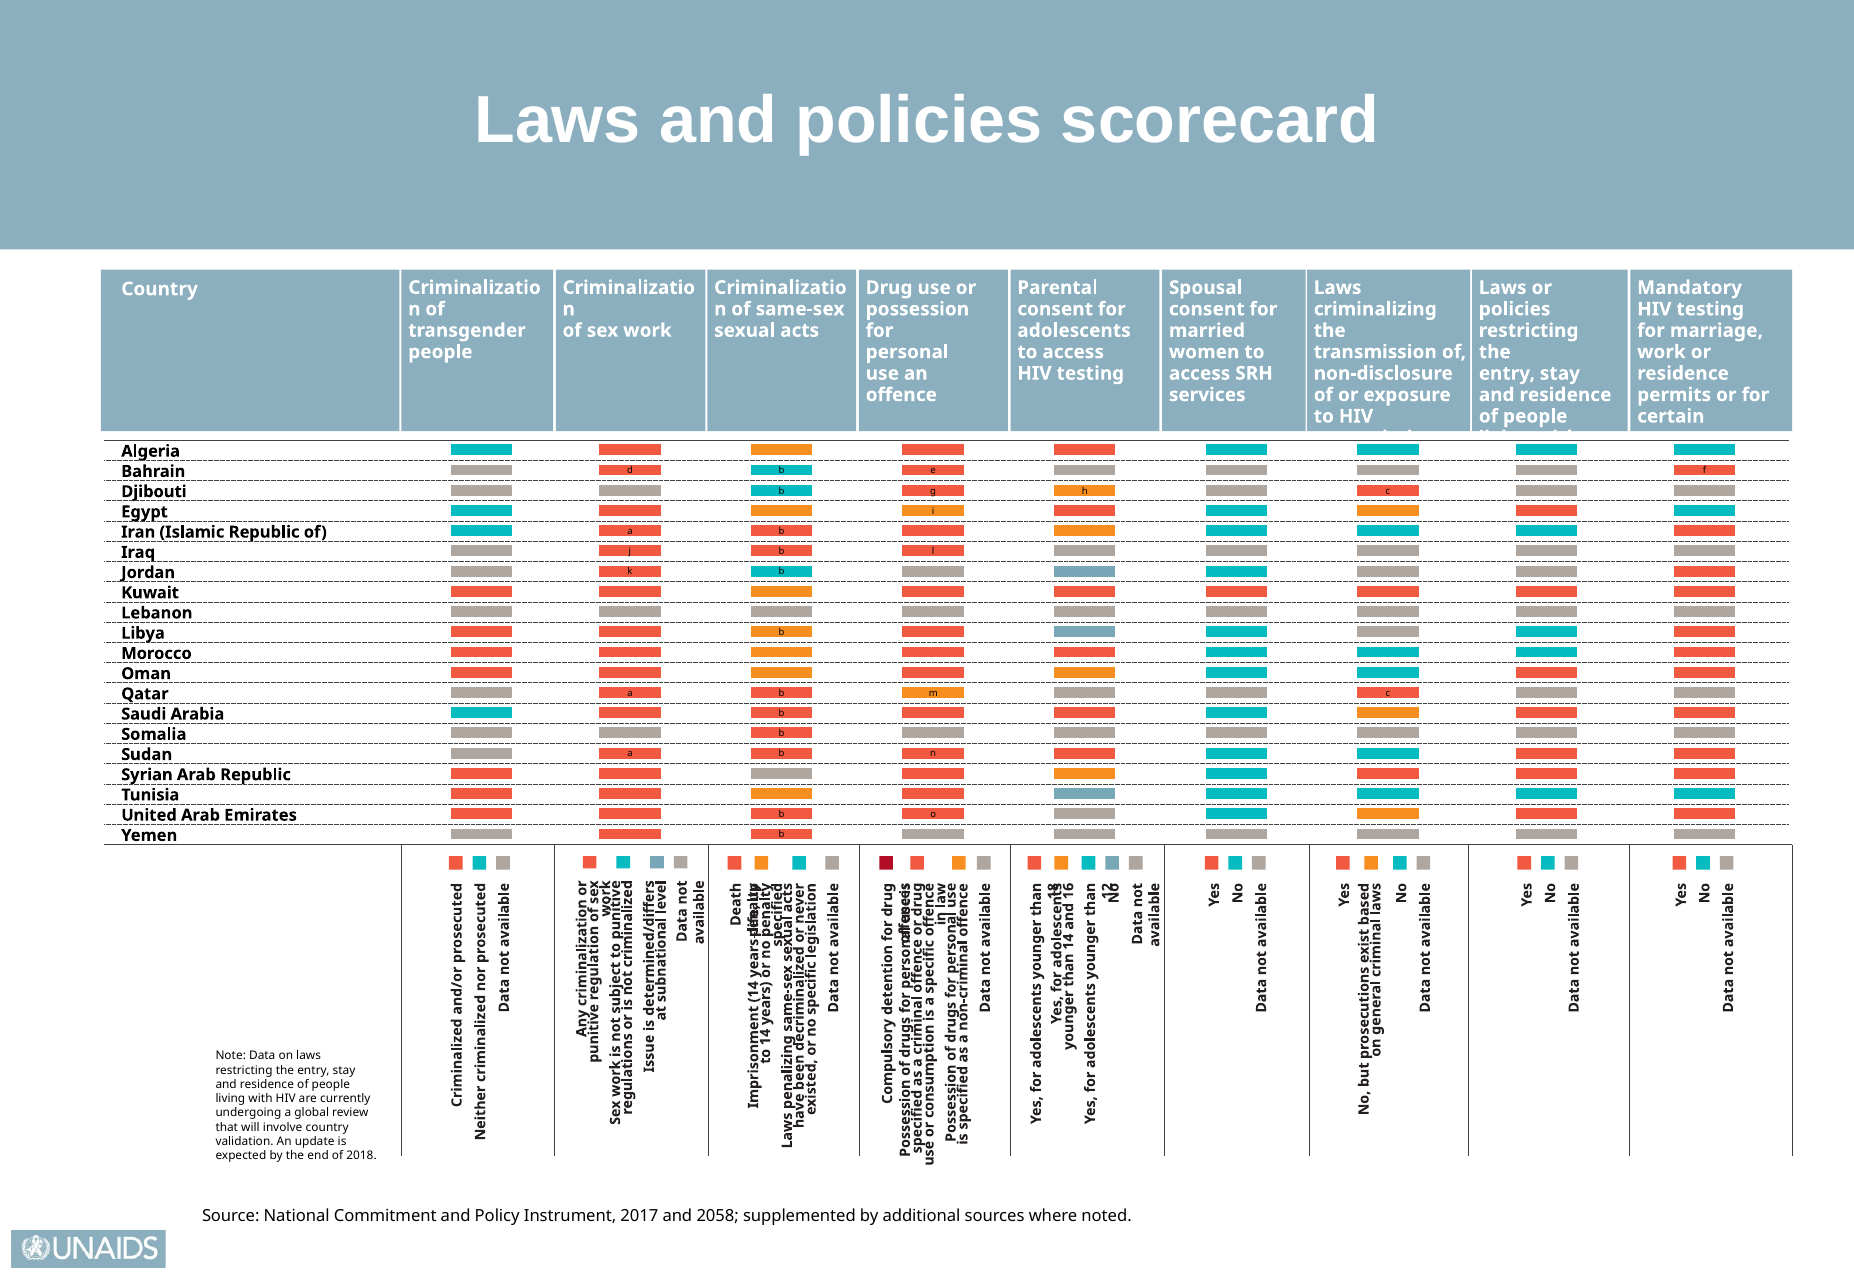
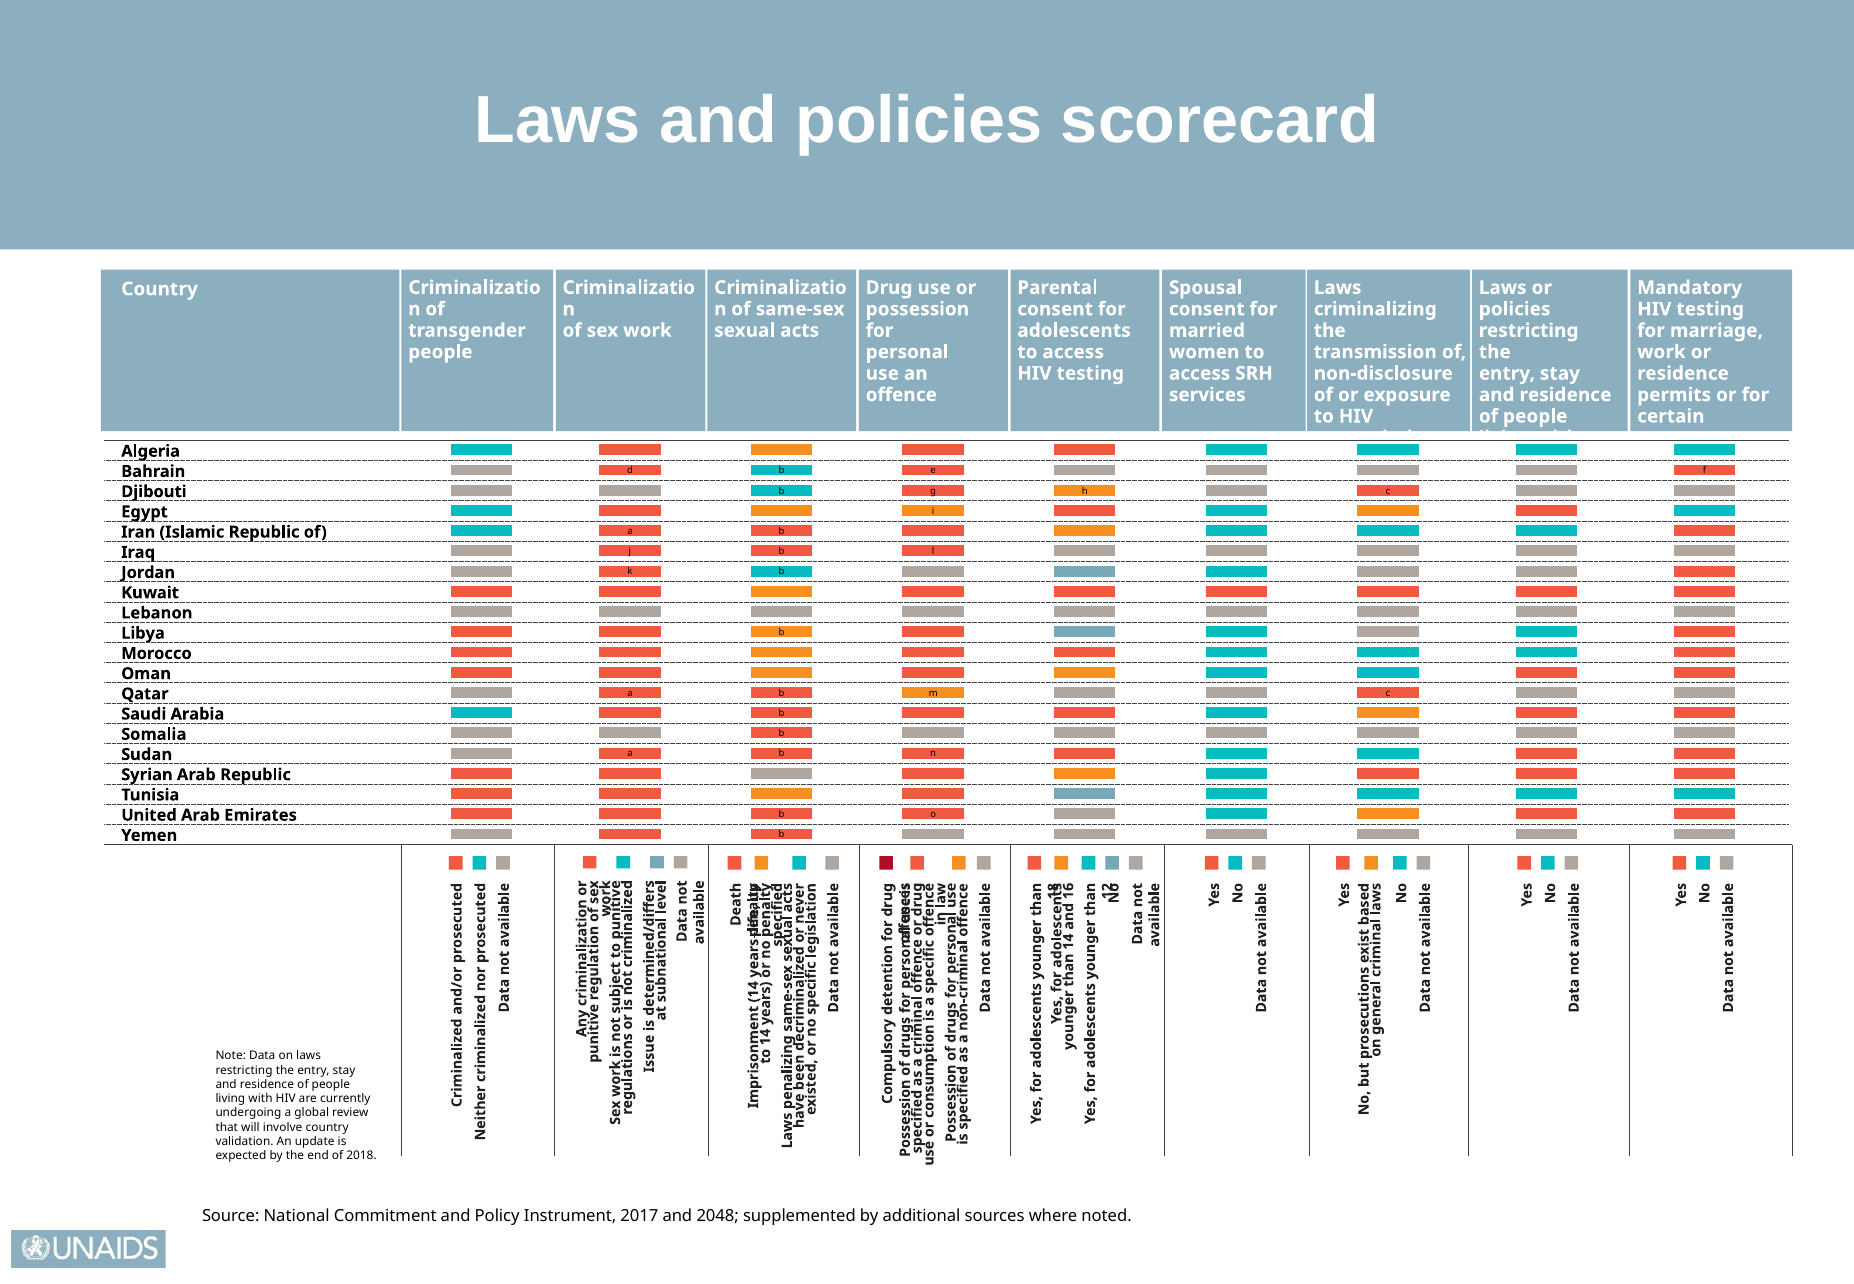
2058: 2058 -> 2048
